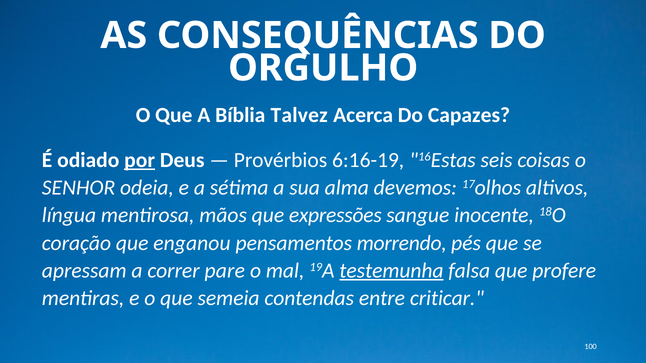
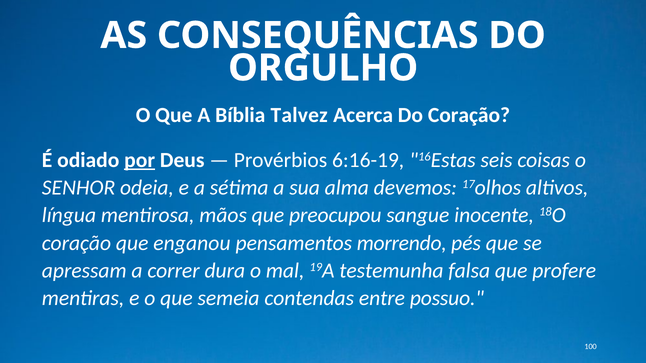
Do Capazes: Capazes -> Coração
expressões: expressões -> preocupou
pare: pare -> dura
testemunha underline: present -> none
criticar: criticar -> possuo
